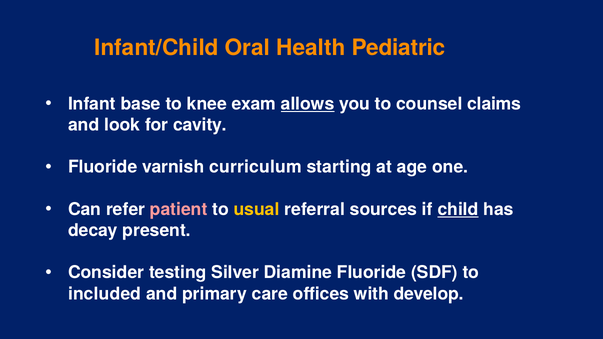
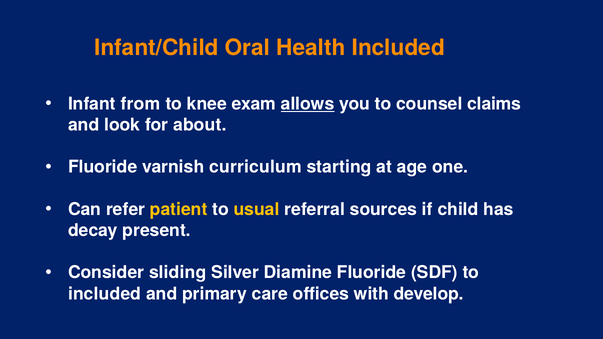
Health Pediatric: Pediatric -> Included
base: base -> from
cavity: cavity -> about
patient colour: pink -> yellow
child underline: present -> none
testing: testing -> sliding
